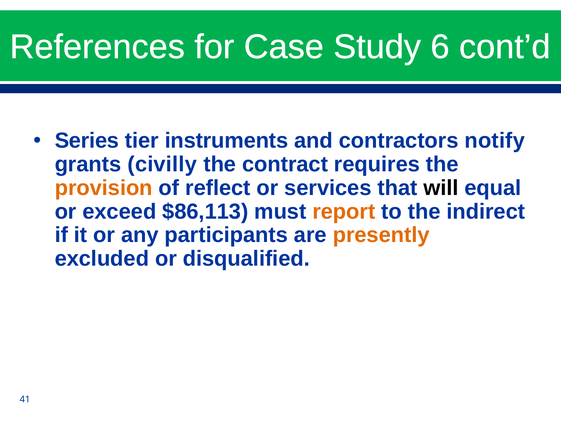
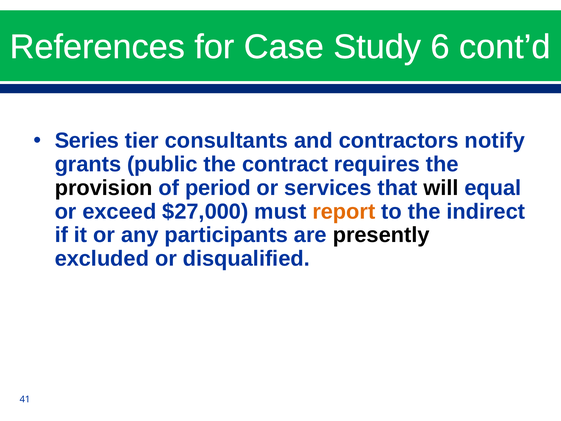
instruments: instruments -> consultants
civilly: civilly -> public
provision colour: orange -> black
reflect: reflect -> period
$86,113: $86,113 -> $27,000
presently colour: orange -> black
